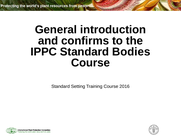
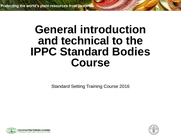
confirms: confirms -> technical
